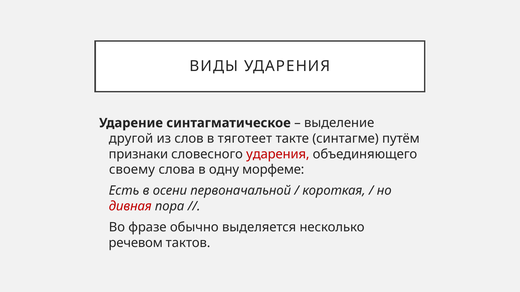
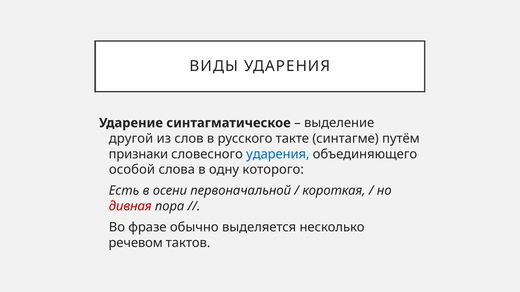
тяготеет: тяготеет -> русского
ударения at (278, 154) colour: red -> blue
своему: своему -> особой
морфеме: морфеме -> которого
